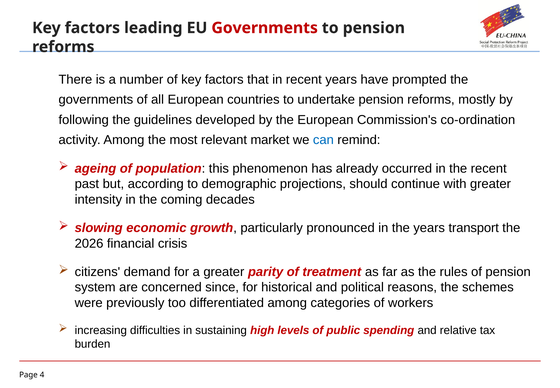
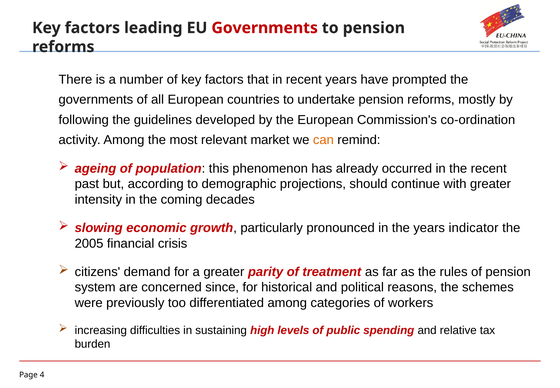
can colour: blue -> orange
transport: transport -> indicator
2026: 2026 -> 2005
